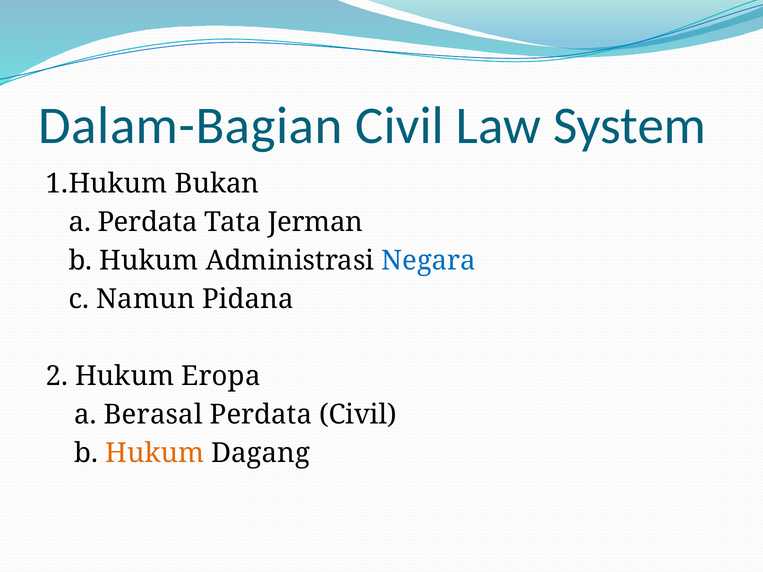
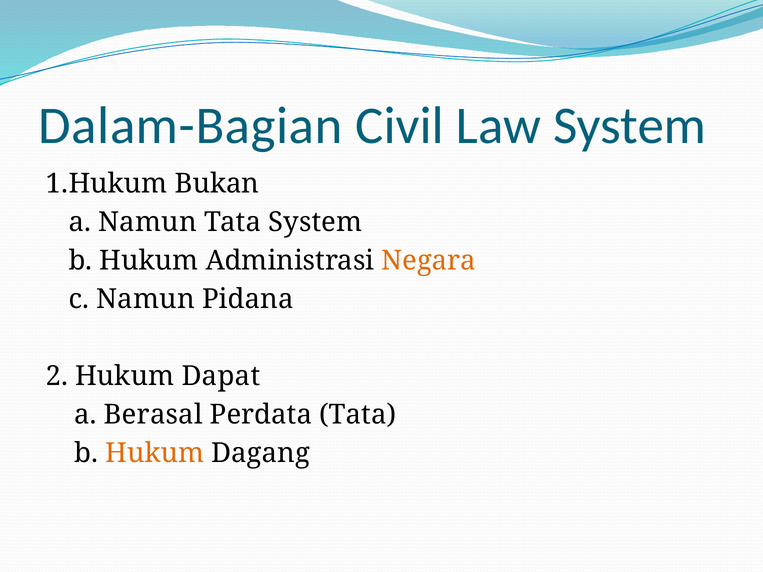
a Perdata: Perdata -> Namun
Tata Jerman: Jerman -> System
Negara colour: blue -> orange
Eropa: Eropa -> Dapat
Perdata Civil: Civil -> Tata
